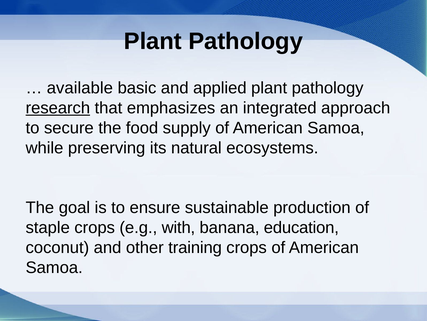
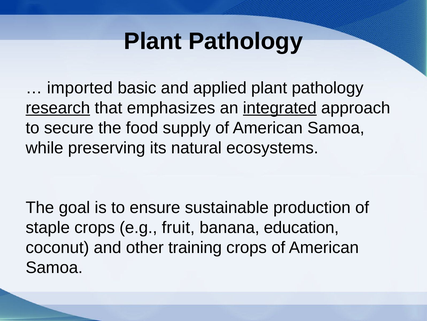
available: available -> imported
integrated underline: none -> present
with: with -> fruit
